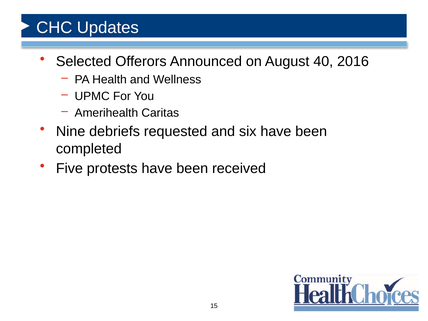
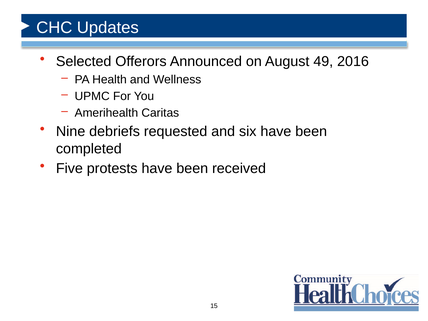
40: 40 -> 49
